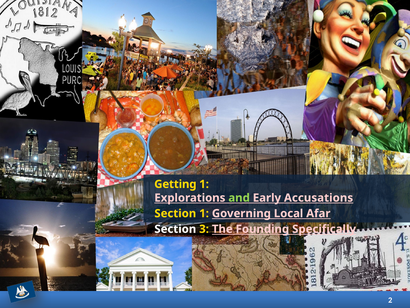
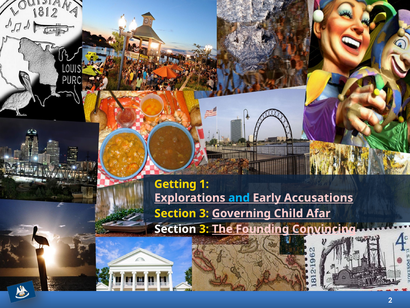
and colour: light green -> light blue
1 at (204, 213): 1 -> 3
Local: Local -> Child
Specifically: Specifically -> Convincing
